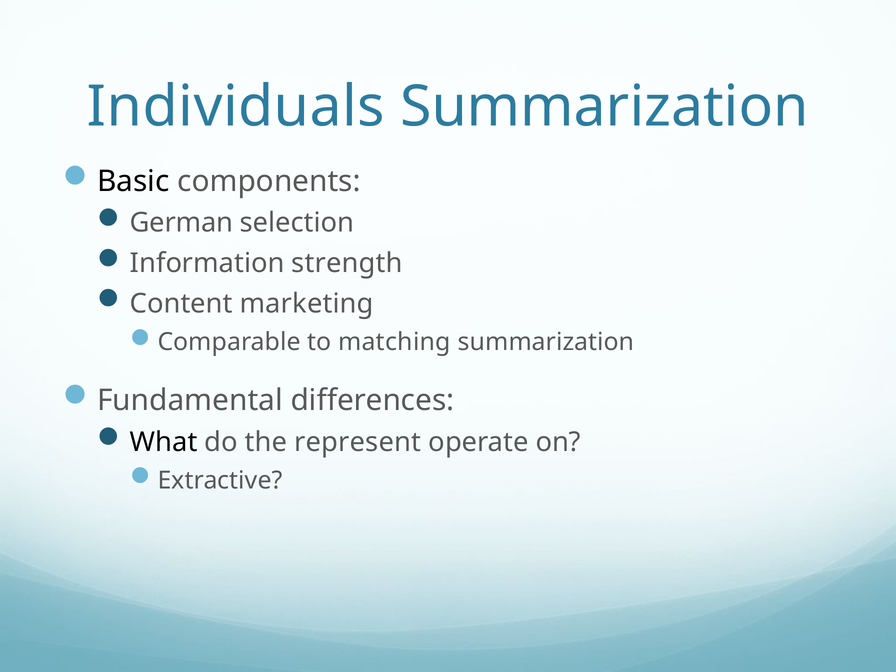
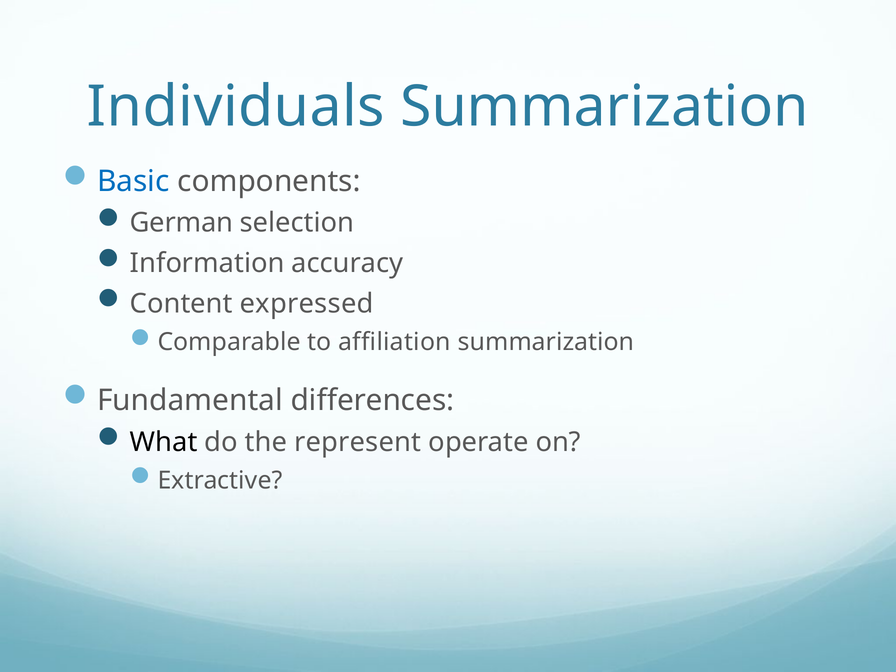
Basic colour: black -> blue
strength: strength -> accuracy
marketing: marketing -> expressed
matching: matching -> affiliation
